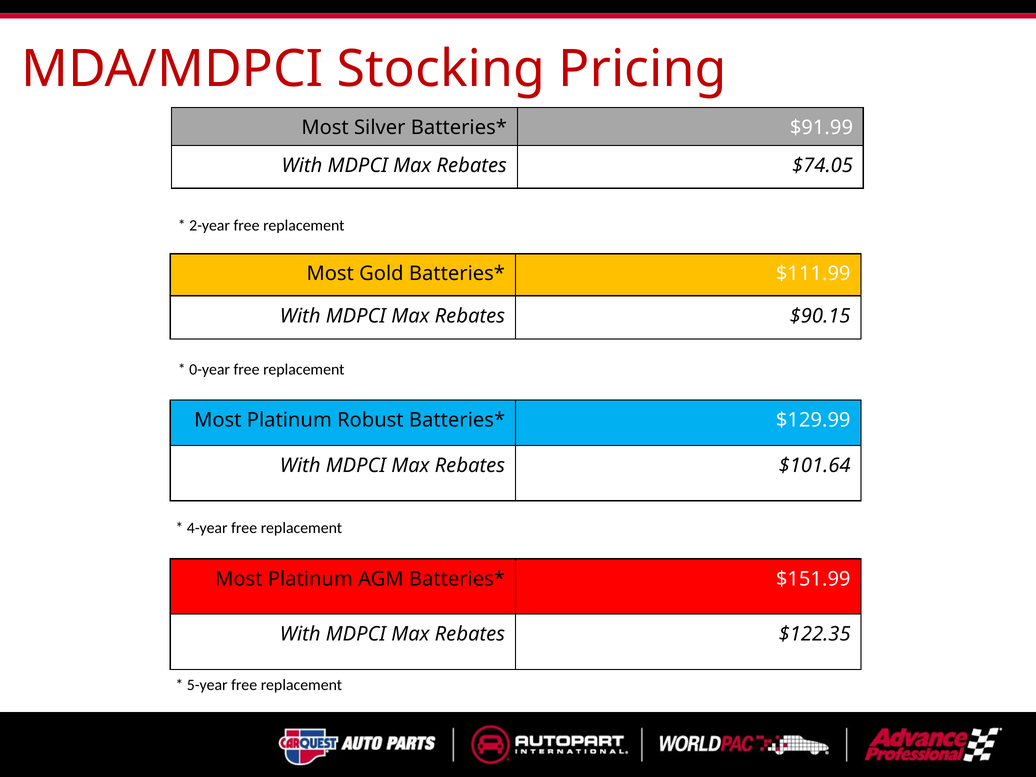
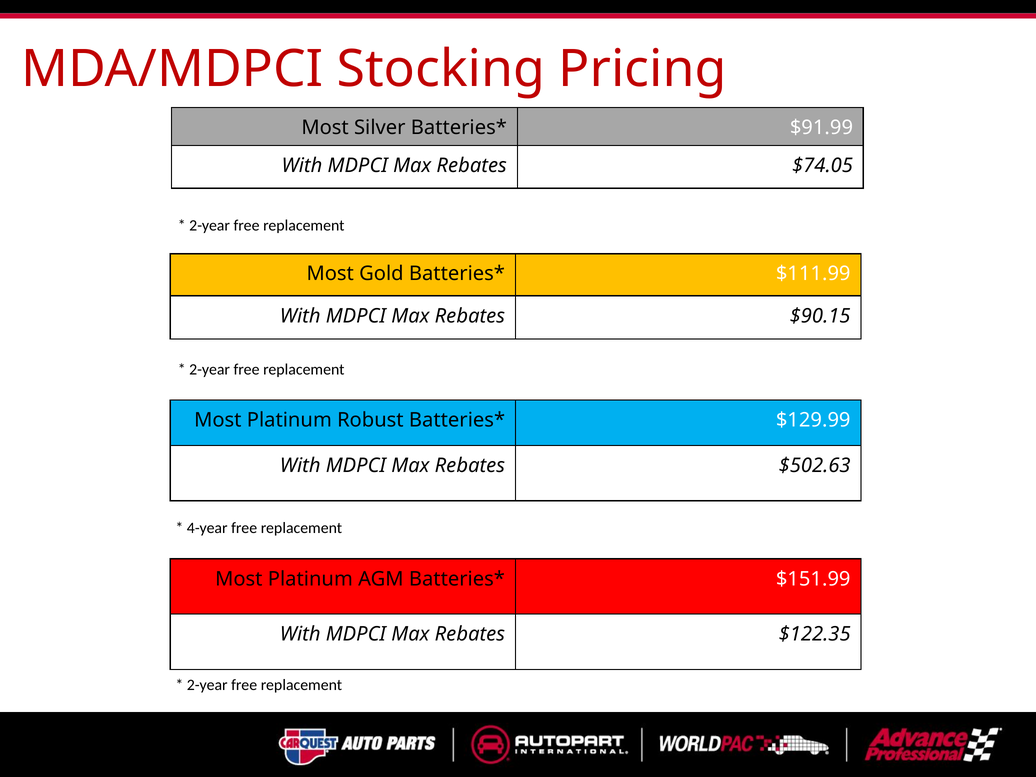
0-year at (210, 370): 0-year -> 2-year
$101.64: $101.64 -> $502.63
5-year at (207, 685): 5-year -> 2-year
